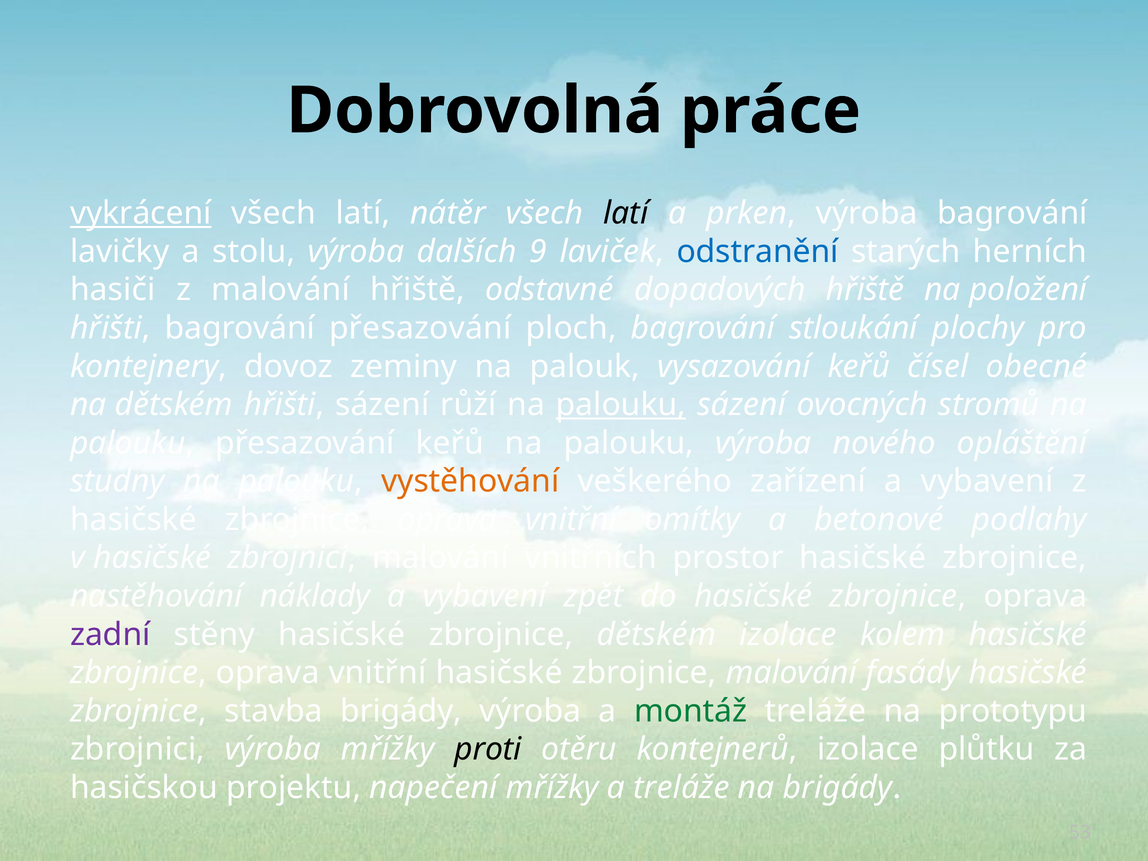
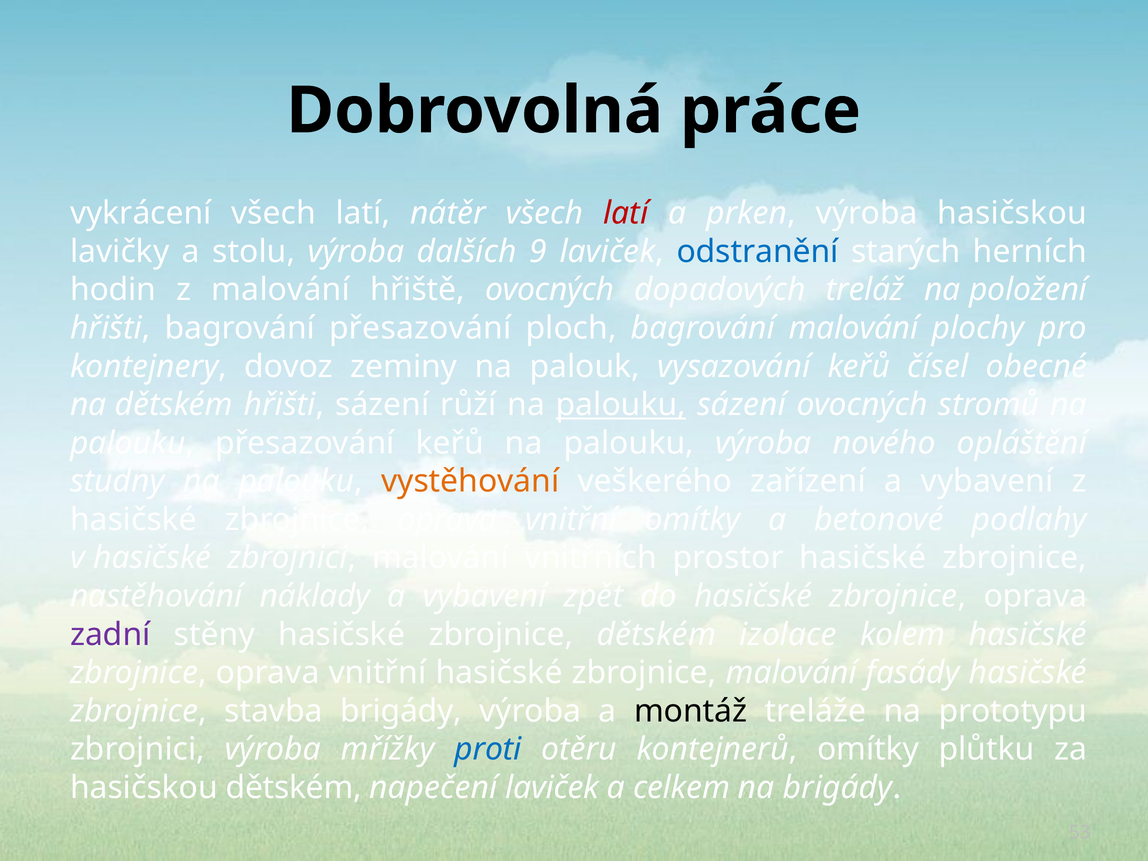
vykrácení underline: present -> none
latí at (626, 213) colour: black -> red
výroba bagrování: bagrování -> hasičskou
hasiči: hasiči -> hodin
hřiště odstavné: odstavné -> ovocných
dopadových hřiště: hřiště -> treláž
bagrování stloukání: stloukání -> malování
montáž colour: green -> black
proti colour: black -> blue
kontejnerů izolace: izolace -> omítky
hasičskou projektu: projektu -> dětském
napečení mřížky: mřížky -> laviček
a treláže: treláže -> celkem
